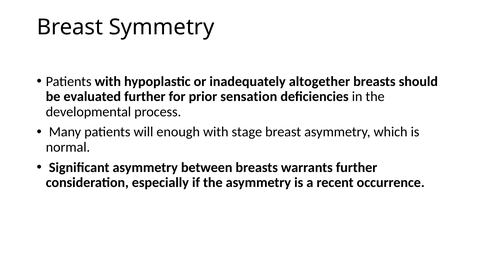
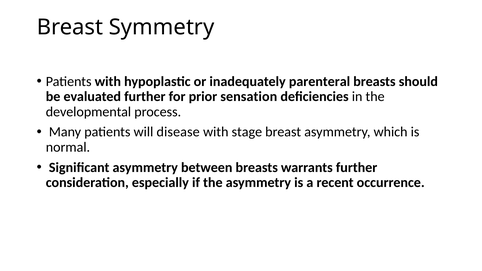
altogether: altogether -> parenteral
enough: enough -> disease
